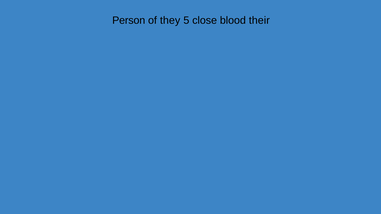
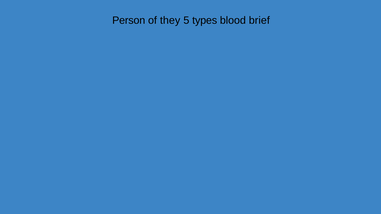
close: close -> types
their: their -> brief
